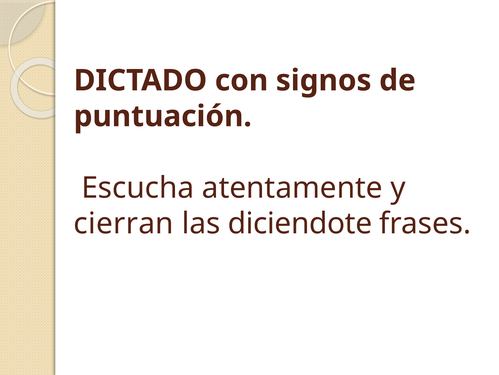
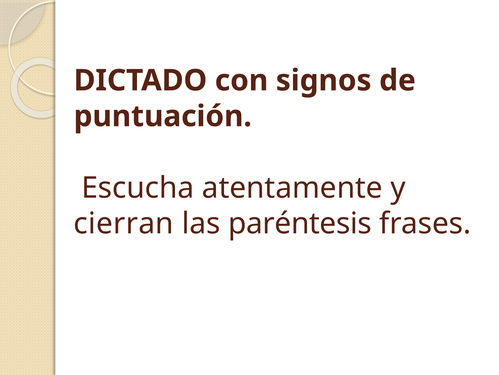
diciendote: diciendote -> paréntesis
